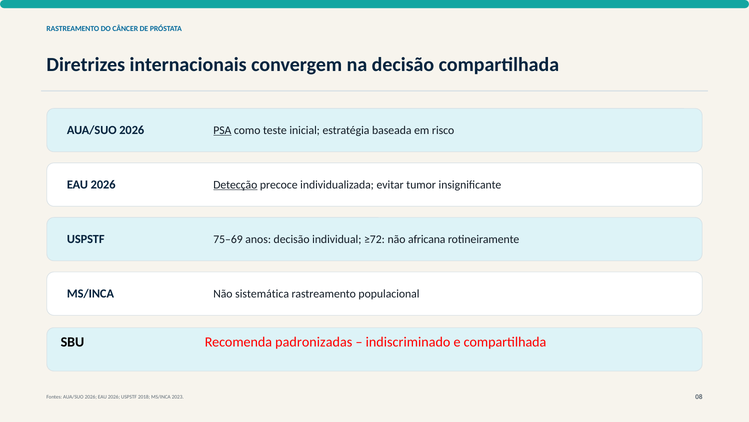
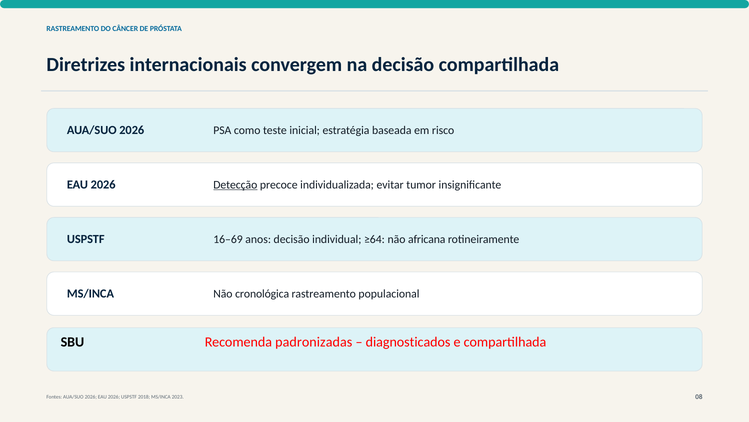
PSA underline: present -> none
75–69: 75–69 -> 16–69
≥72: ≥72 -> ≥64
sistemática: sistemática -> cronológica
indiscriminado: indiscriminado -> diagnosticados
